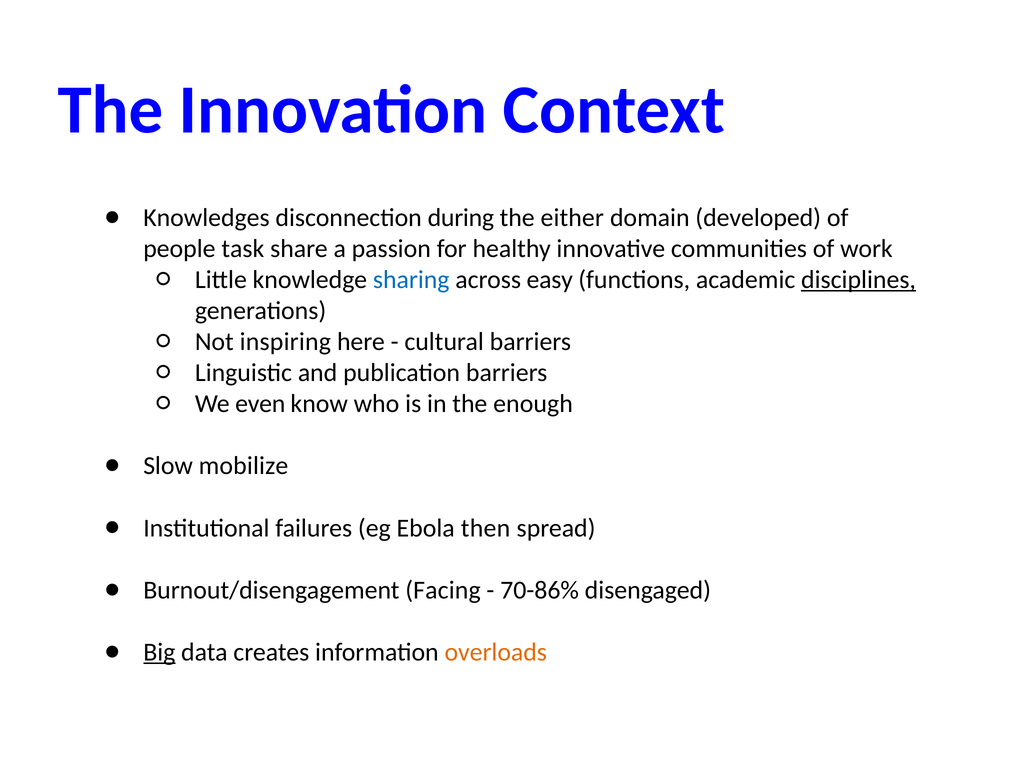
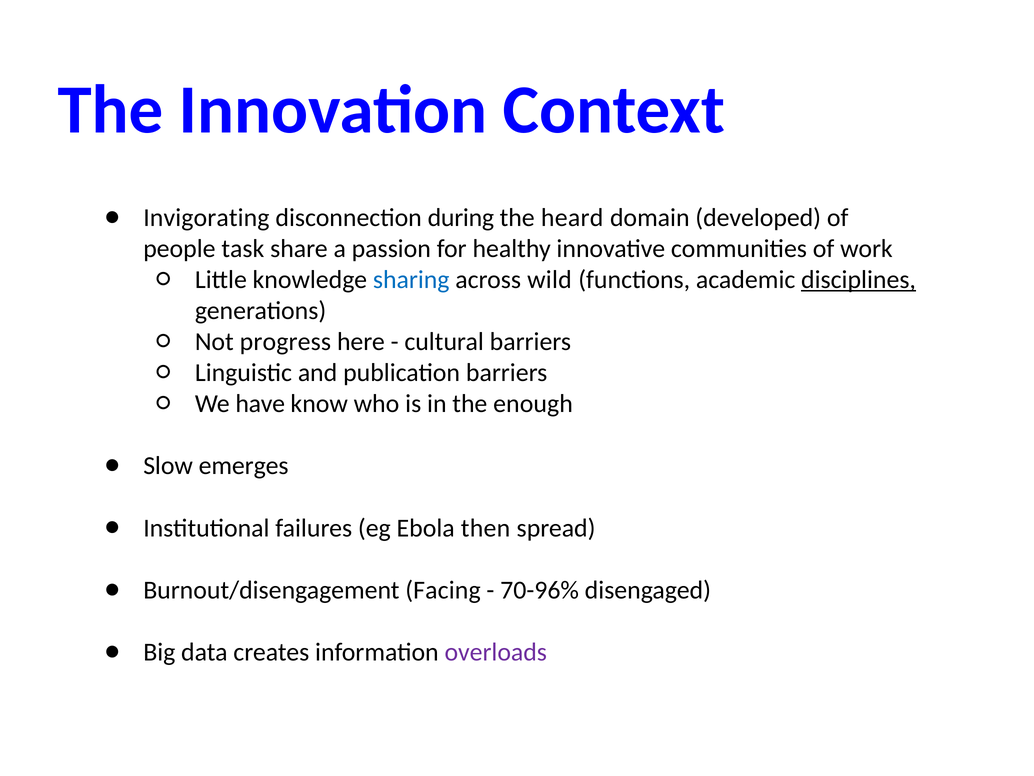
Knowledges: Knowledges -> Invigorating
either: either -> heard
easy: easy -> wild
inspiring: inspiring -> progress
even: even -> have
mobilize: mobilize -> emerges
70-86%: 70-86% -> 70-96%
Big underline: present -> none
overloads colour: orange -> purple
